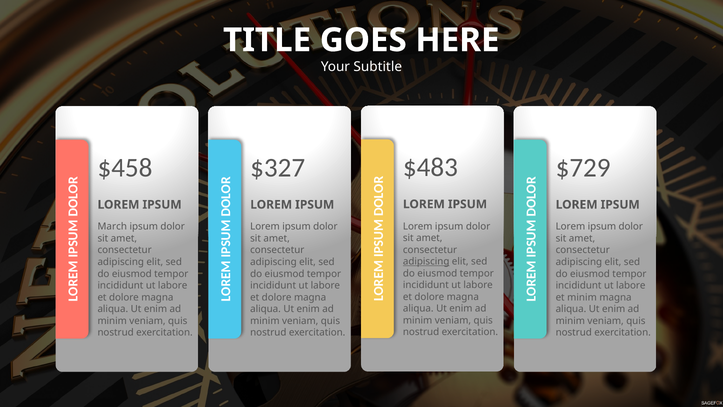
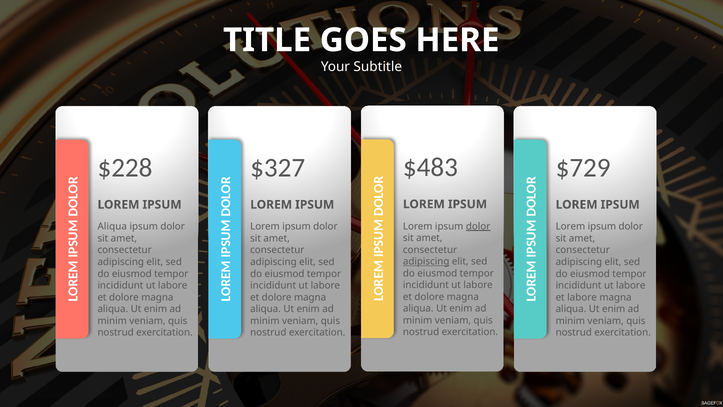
$458: $458 -> $228
dolor at (478, 226) underline: none -> present
March at (112, 227): March -> Aliqua
et minim: minim -> labore
